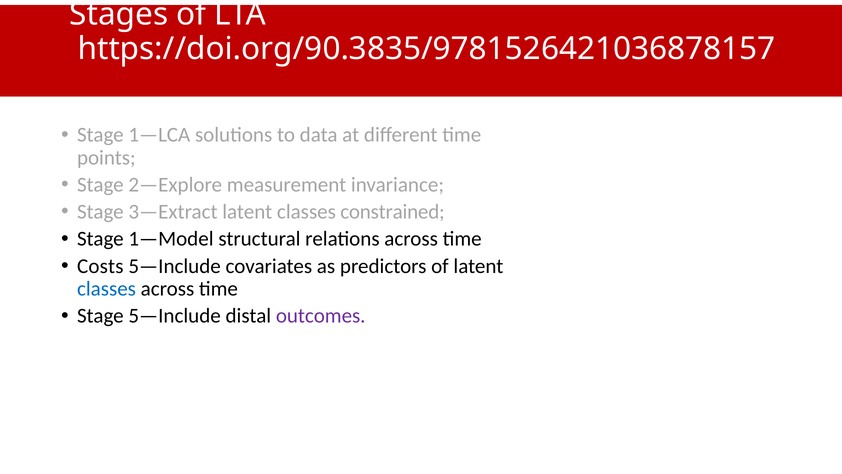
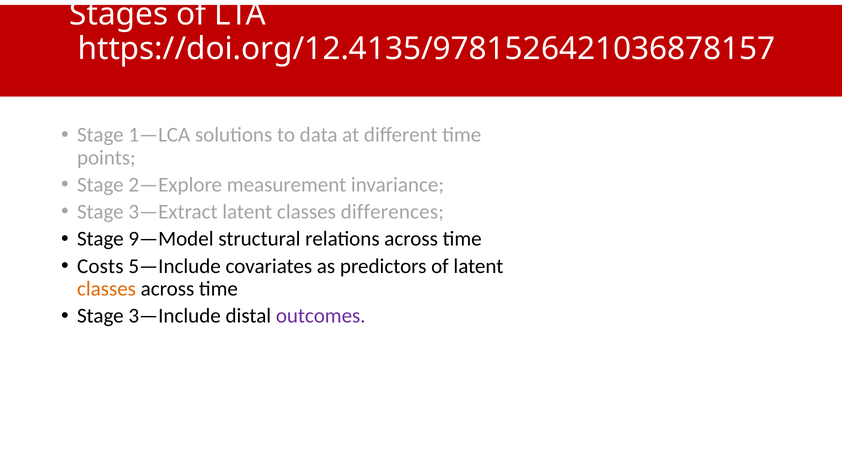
https://doi.org/90.3835/9781526421036878157: https://doi.org/90.3835/9781526421036878157 -> https://doi.org/12.4135/9781526421036878157
constrained: constrained -> differences
1—Model: 1—Model -> 9—Model
classes at (106, 289) colour: blue -> orange
Stage 5—Include: 5—Include -> 3—Include
